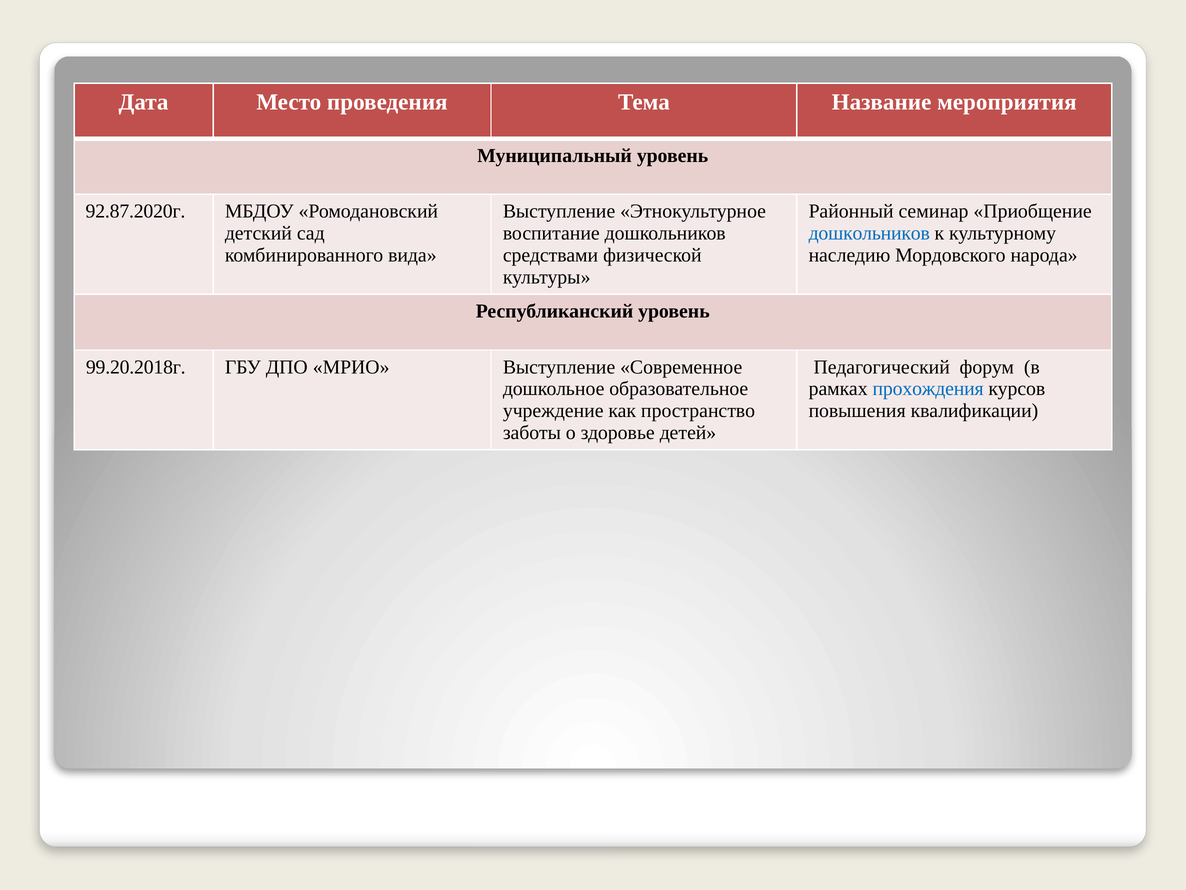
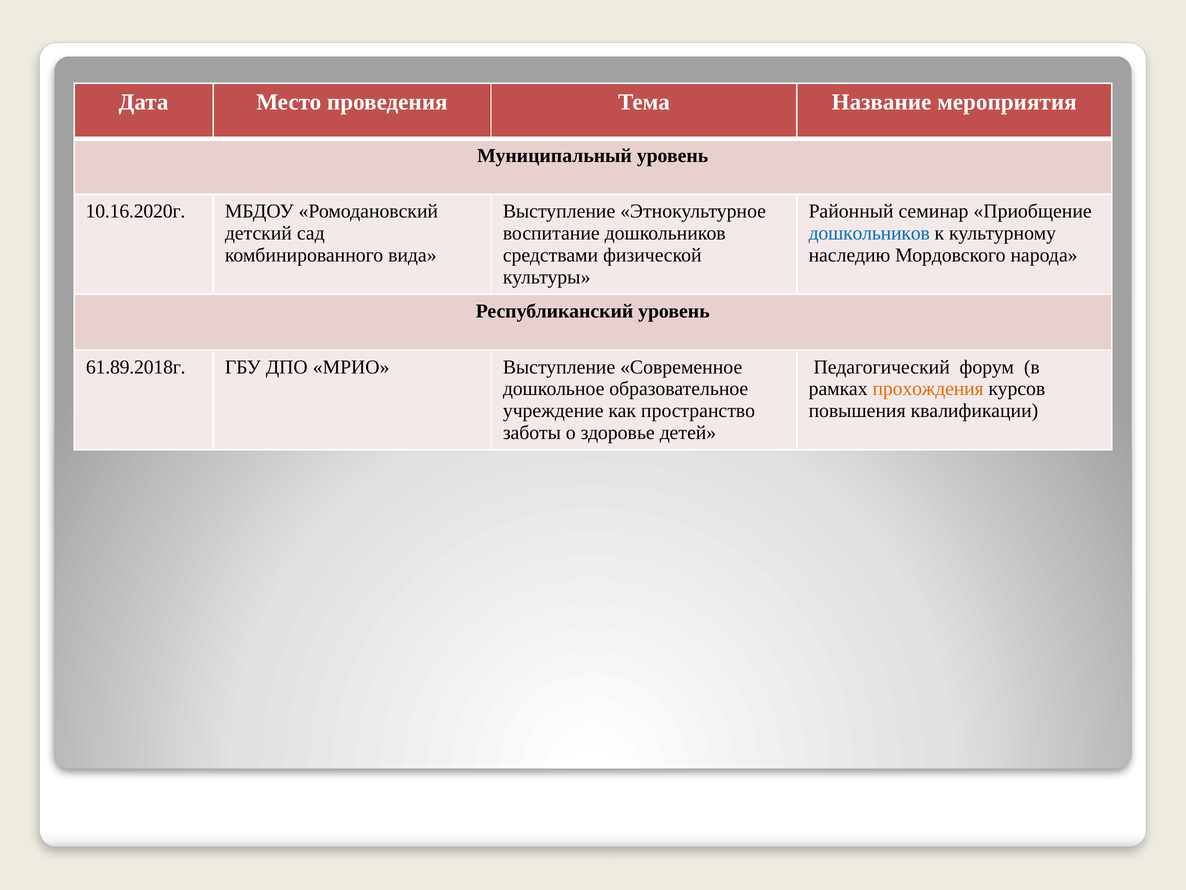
92.87.2020г: 92.87.2020г -> 10.16.2020г
99.20.2018г: 99.20.2018г -> 61.89.2018г
прохождения colour: blue -> orange
